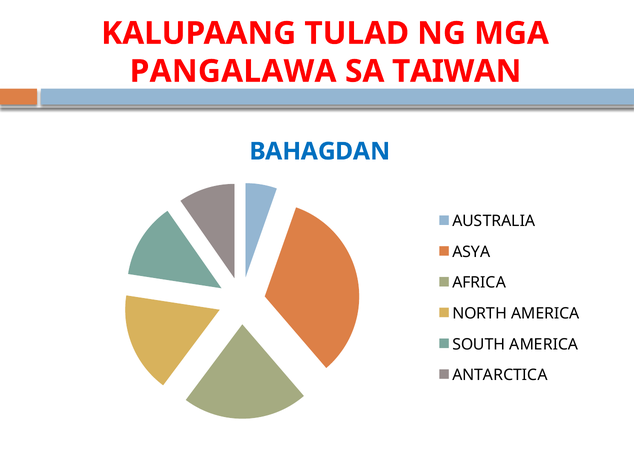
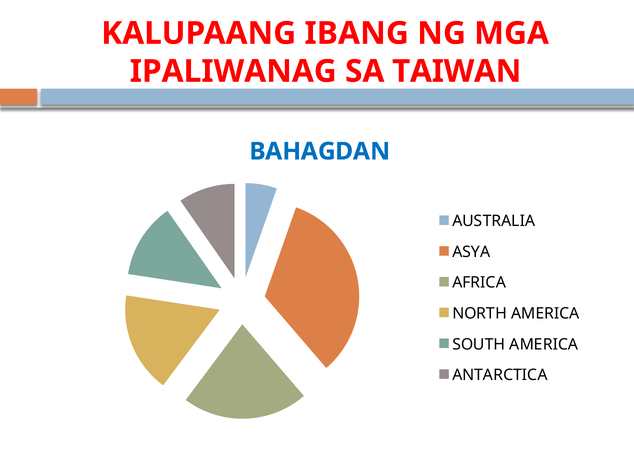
TULAD: TULAD -> IBANG
PANGALAWA: PANGALAWA -> IPALIWANAG
